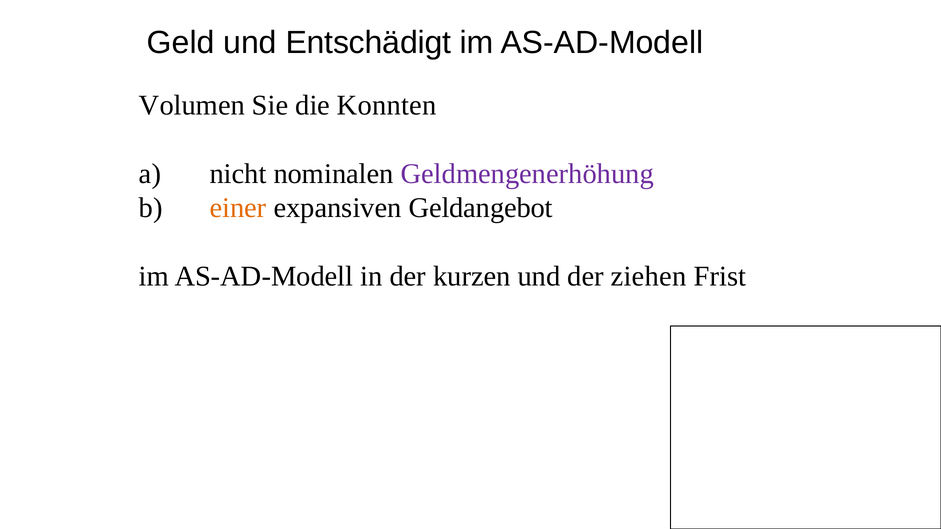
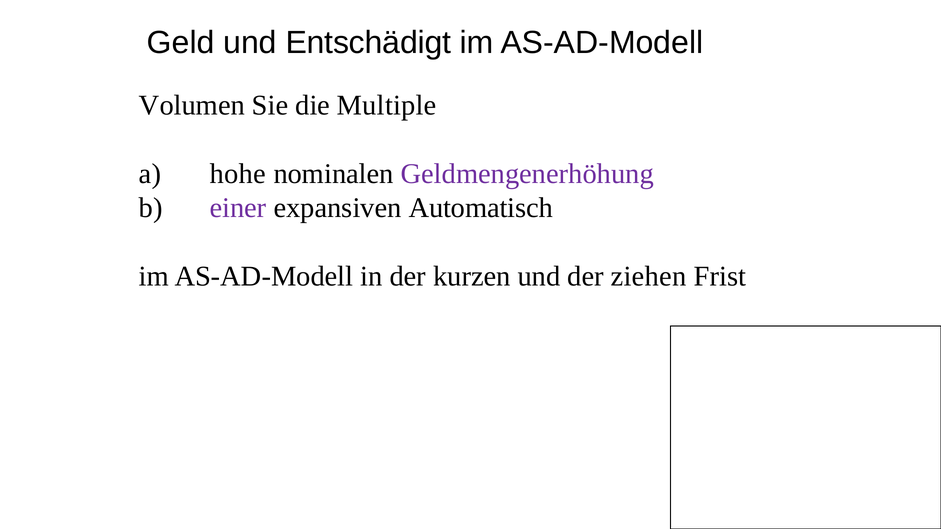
Konnten: Konnten -> Multiple
nicht: nicht -> hohe
einer colour: orange -> purple
Geldangebot: Geldangebot -> Automatisch
